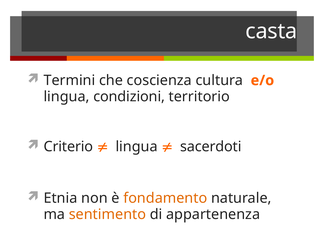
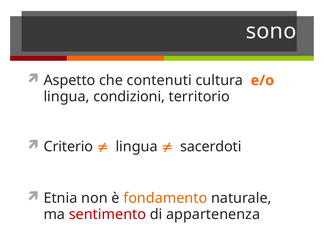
casta: casta -> sono
Termini: Termini -> Aspetto
coscienza: coscienza -> contenuti
sentimento colour: orange -> red
